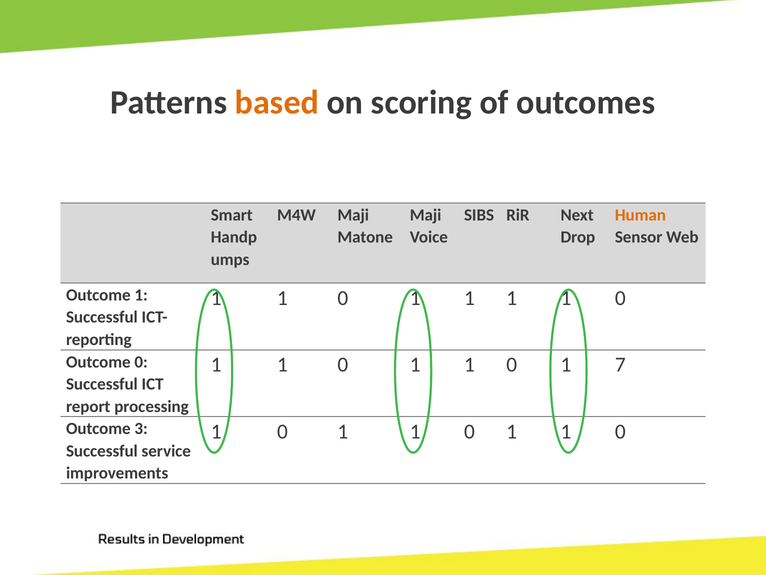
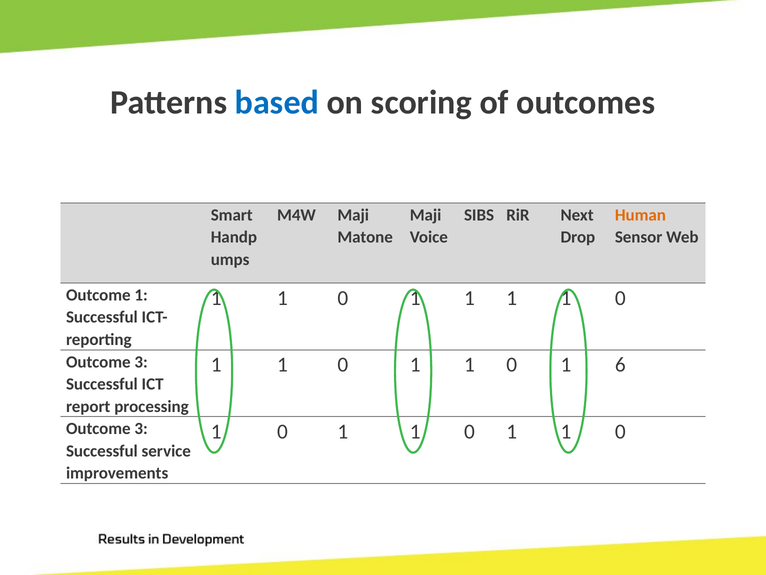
based colour: orange -> blue
0 at (141, 362): 0 -> 3
7: 7 -> 6
